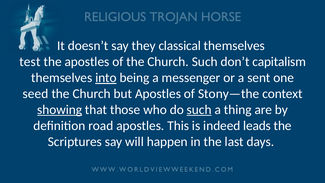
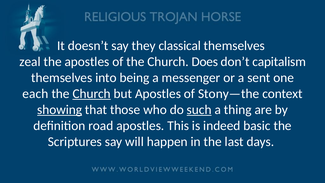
test: test -> zeal
Church Such: Such -> Does
into underline: present -> none
seed: seed -> each
Church at (92, 94) underline: none -> present
leads: leads -> basic
